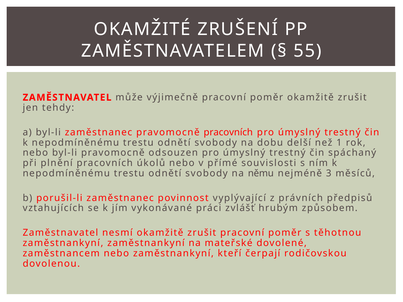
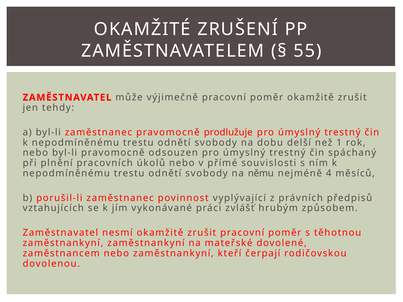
pravomocně pracovních: pracovních -> prodlužuje
3: 3 -> 4
